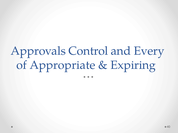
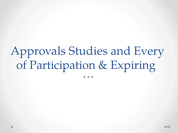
Control: Control -> Studies
Appropriate: Appropriate -> Participation
